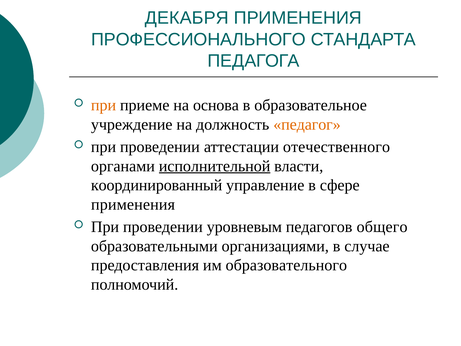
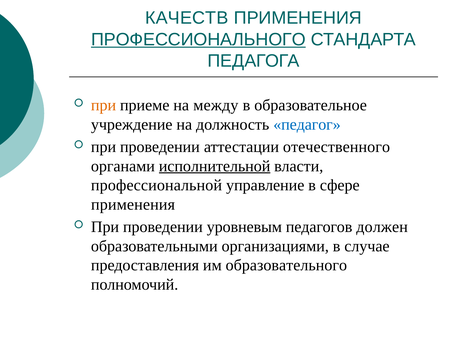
ДЕКАБРЯ: ДЕКАБРЯ -> КАЧЕСТВ
ПРОФЕССИОНАЛЬНОГО underline: none -> present
основа: основа -> между
педагог colour: orange -> blue
координированный: координированный -> профессиональной
общего: общего -> должен
